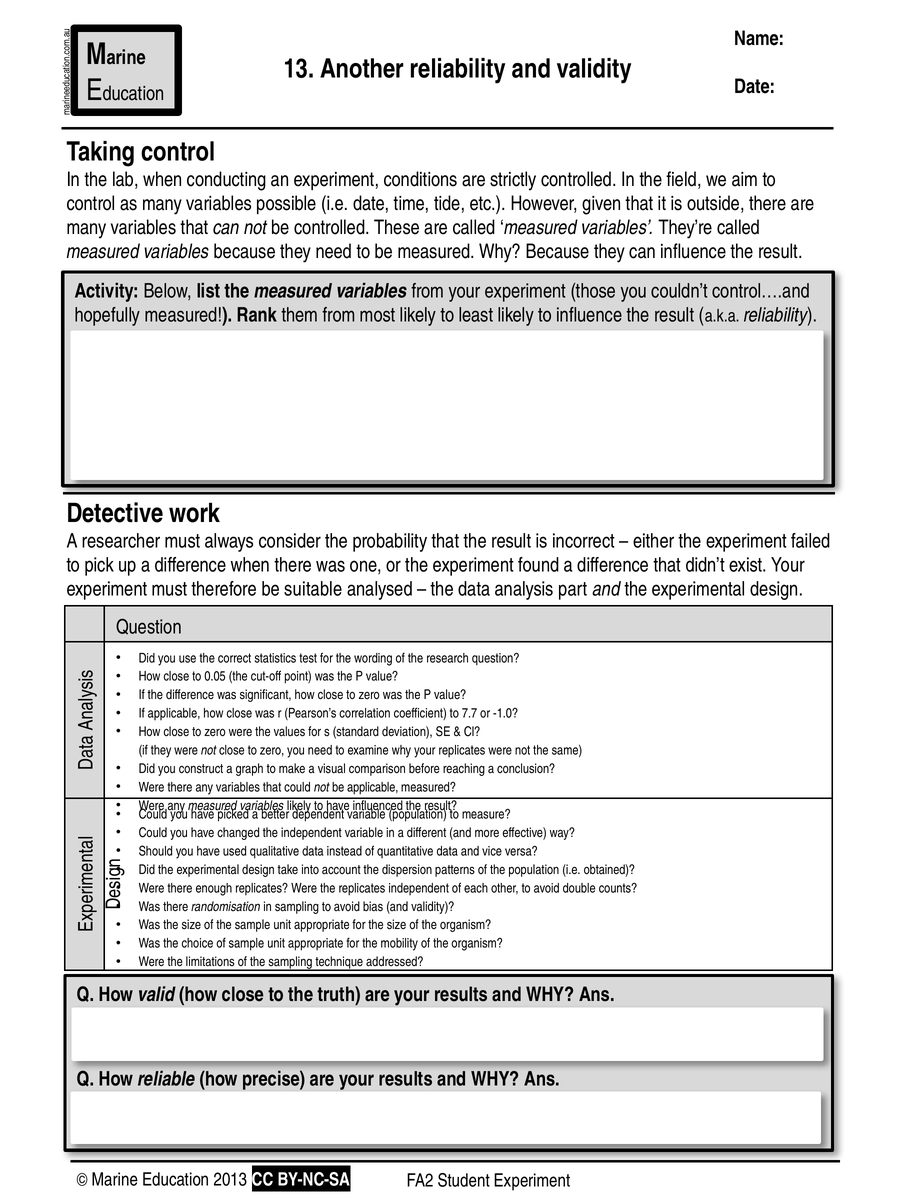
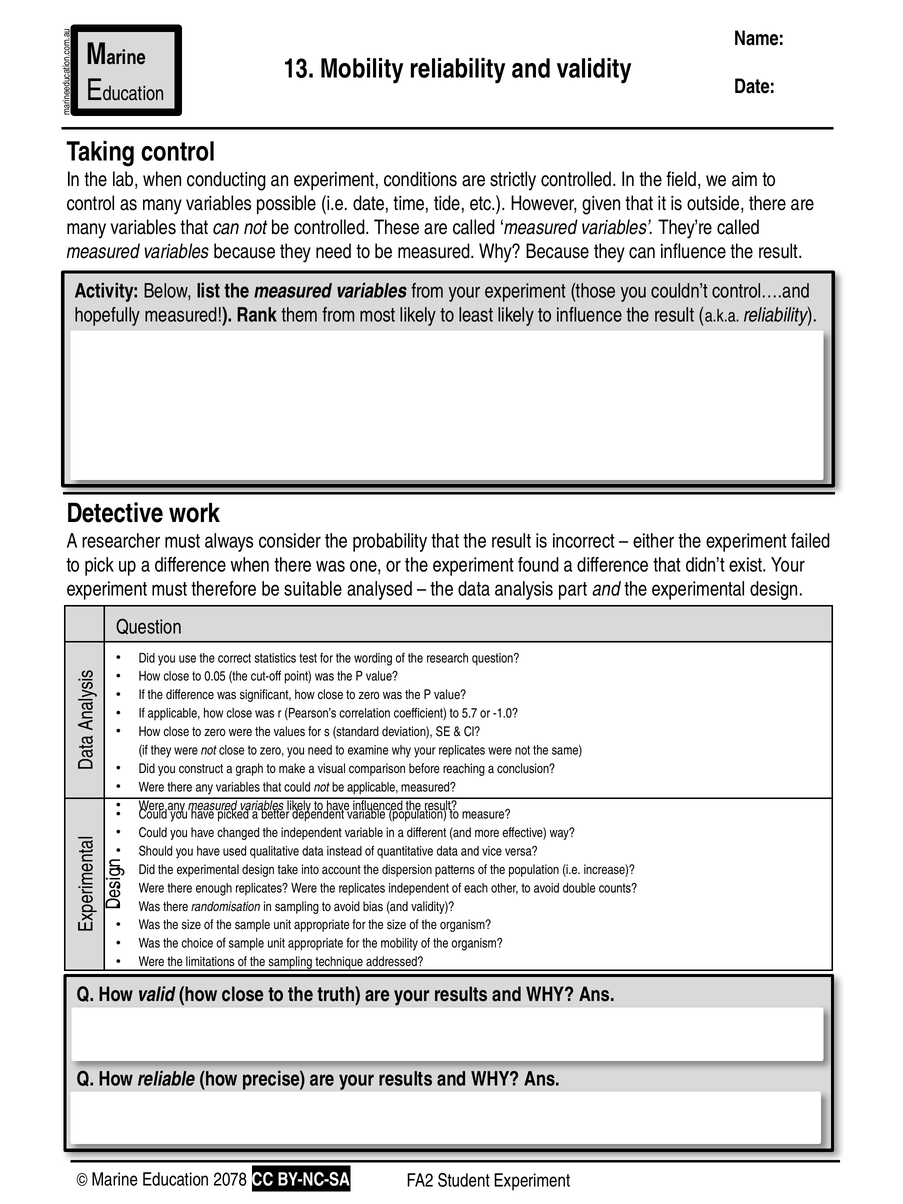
13 Another: Another -> Mobility
7.7: 7.7 -> 5.7
obtained: obtained -> increase
2013: 2013 -> 2078
